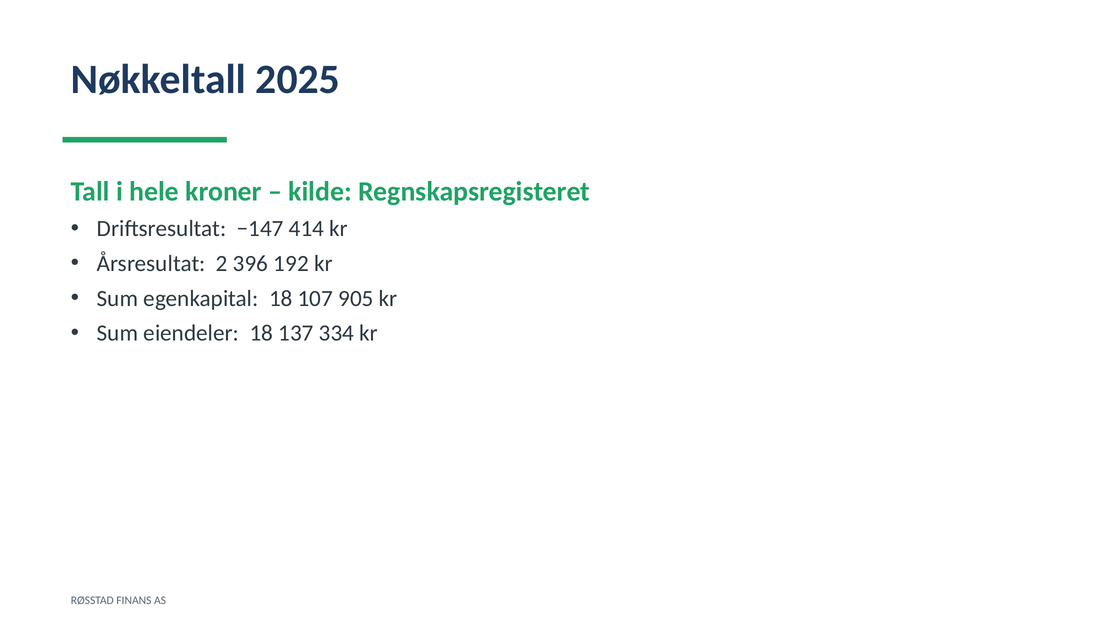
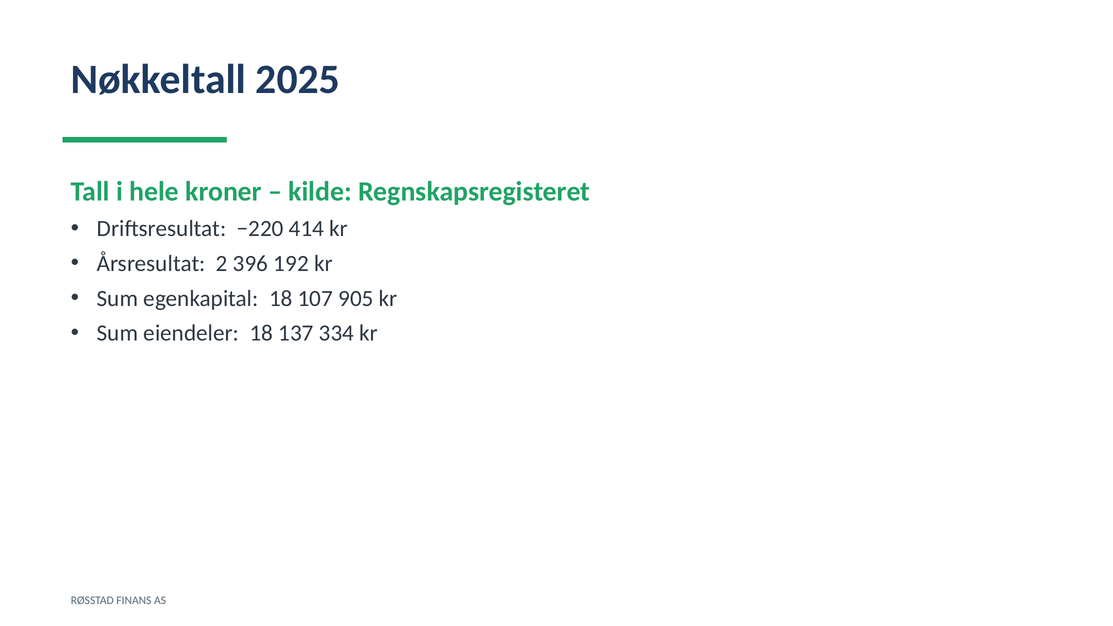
−147: −147 -> −220
